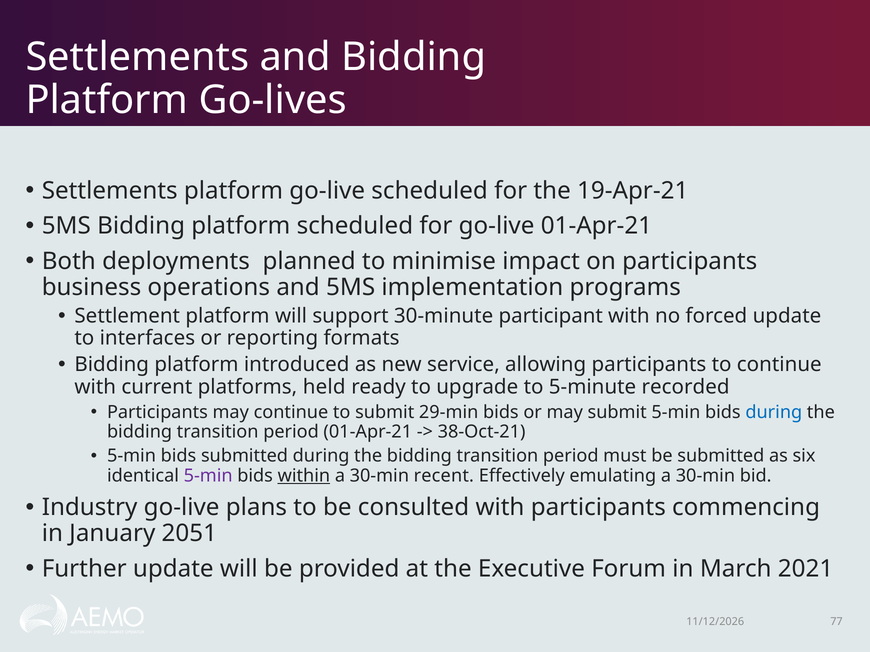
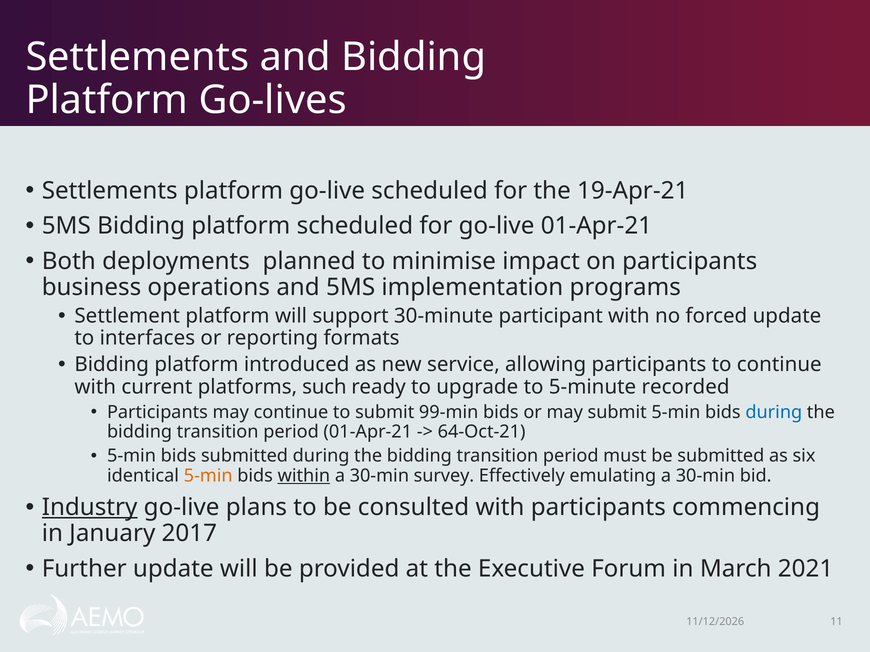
held: held -> such
29-min: 29-min -> 99-min
38-Oct-21: 38-Oct-21 -> 64-Oct-21
5-min at (208, 476) colour: purple -> orange
recent: recent -> survey
Industry underline: none -> present
2051: 2051 -> 2017
77: 77 -> 11
